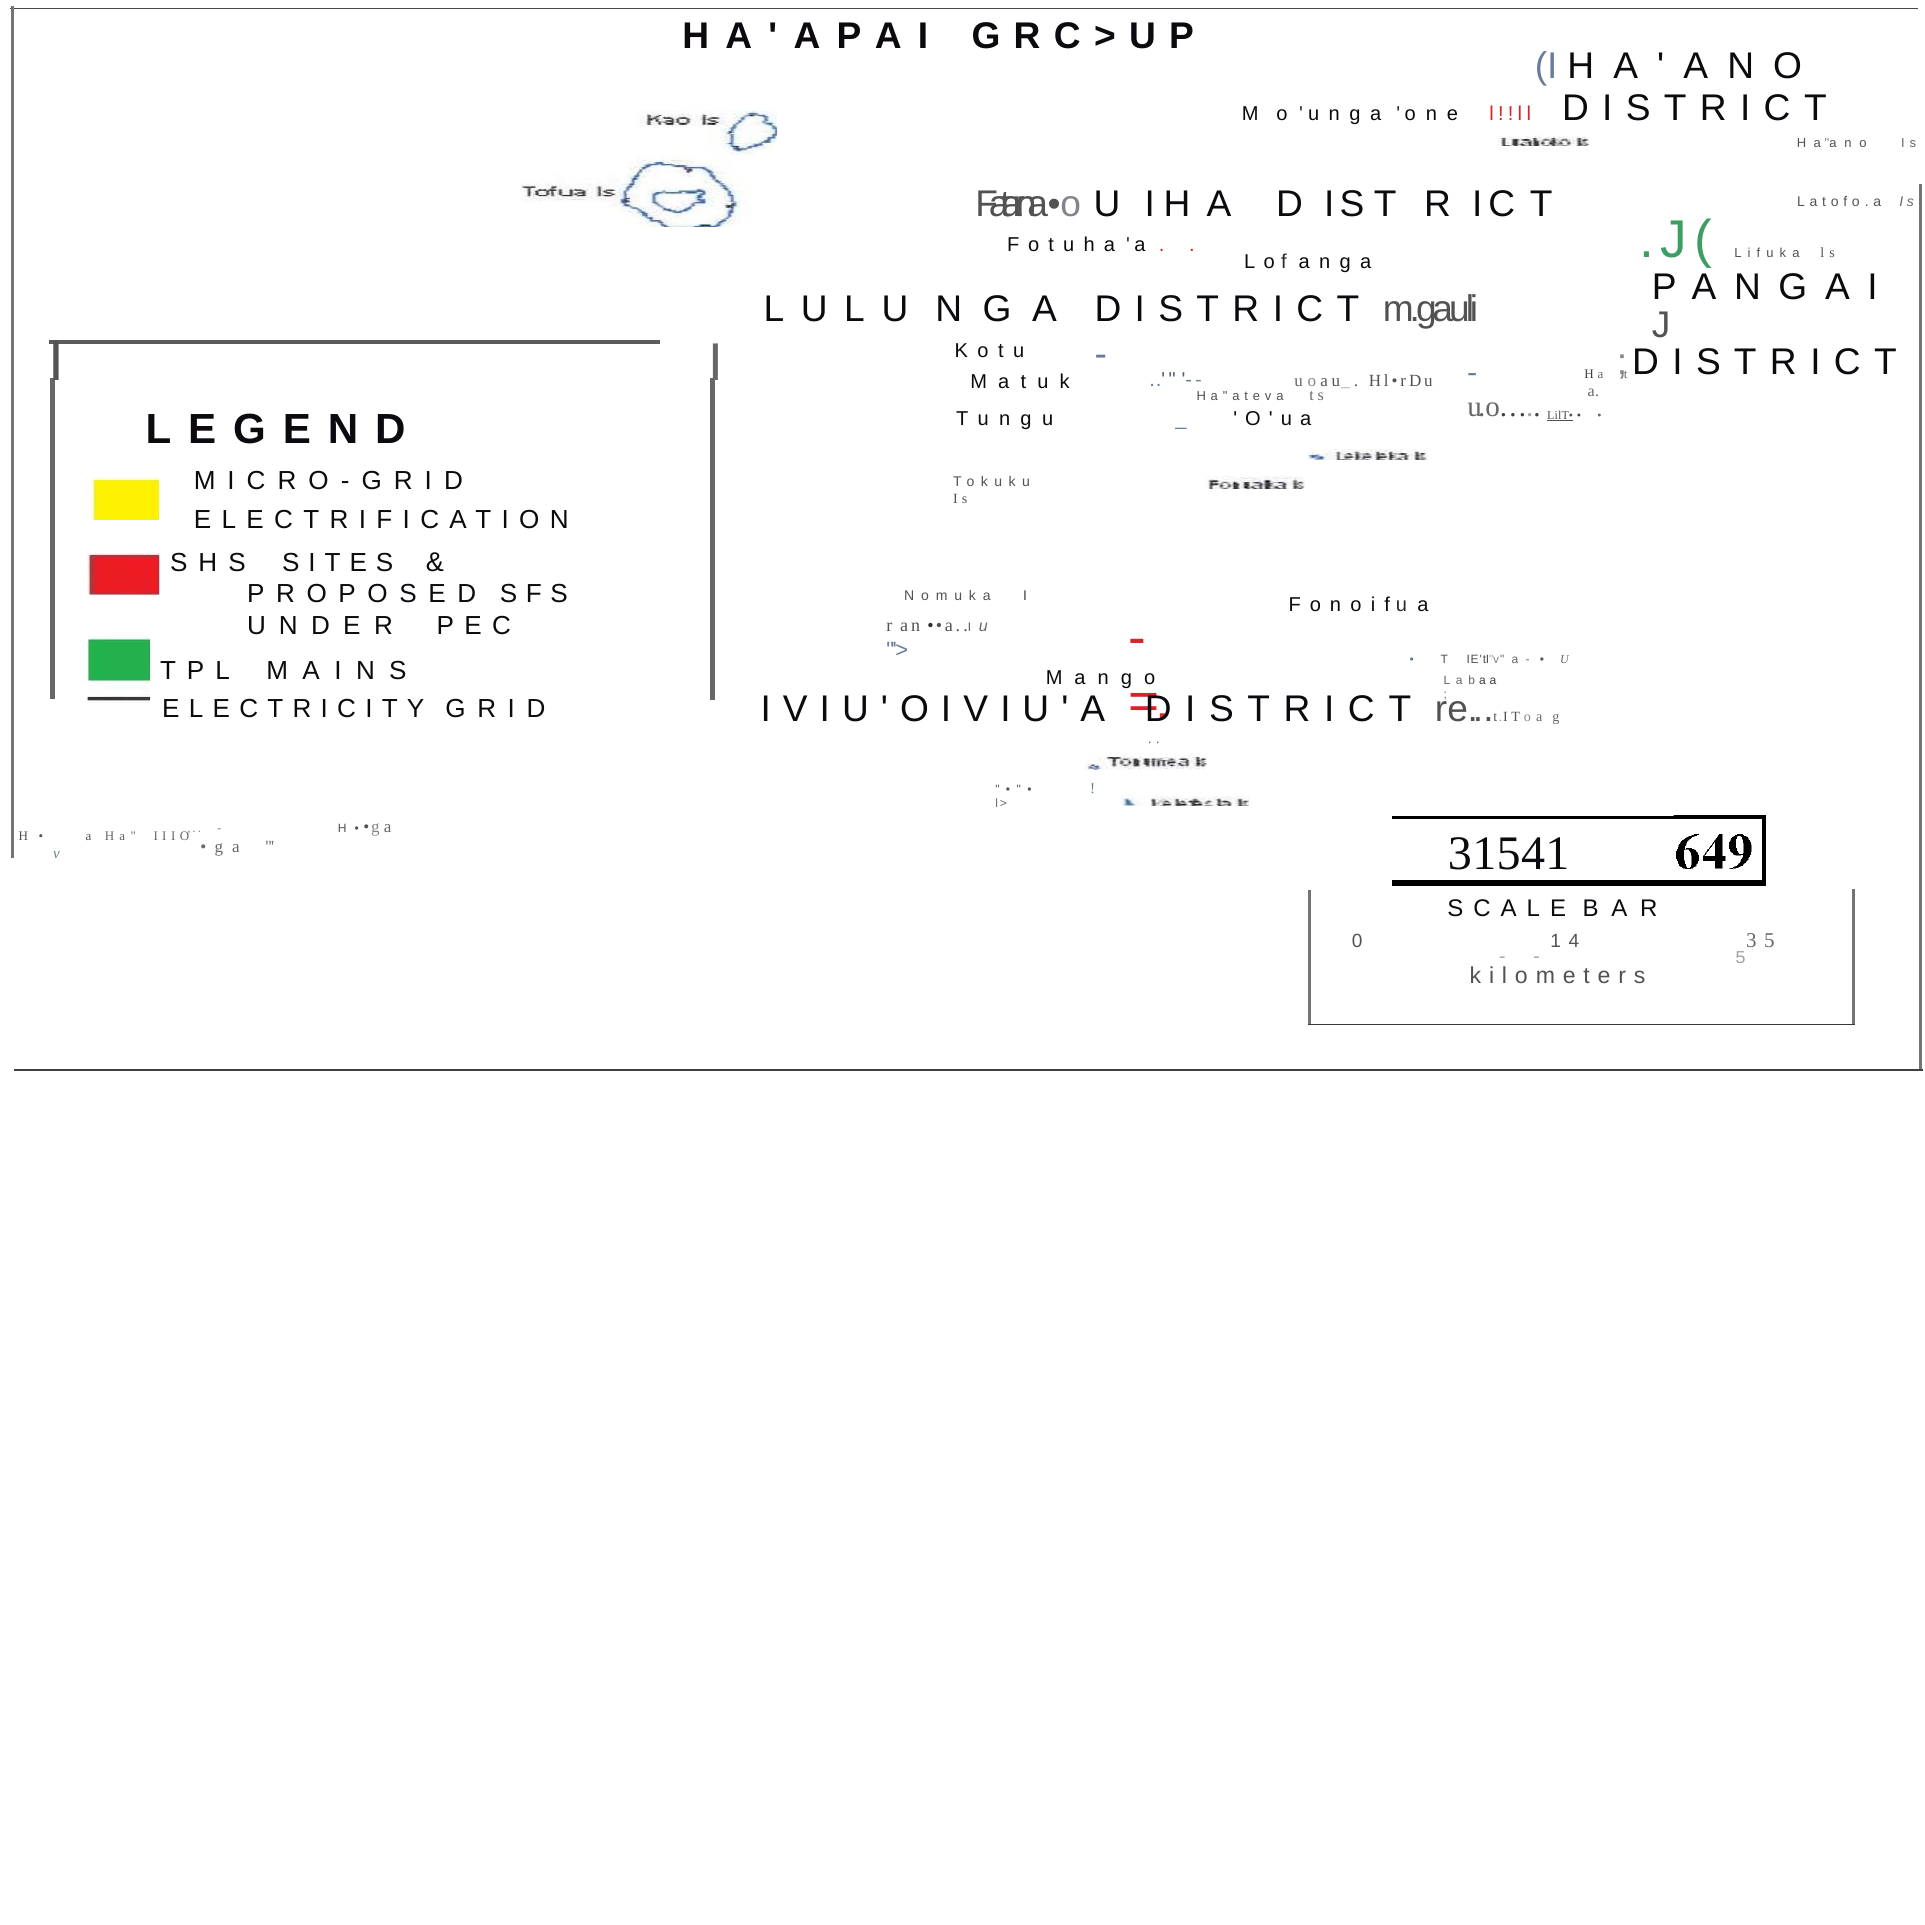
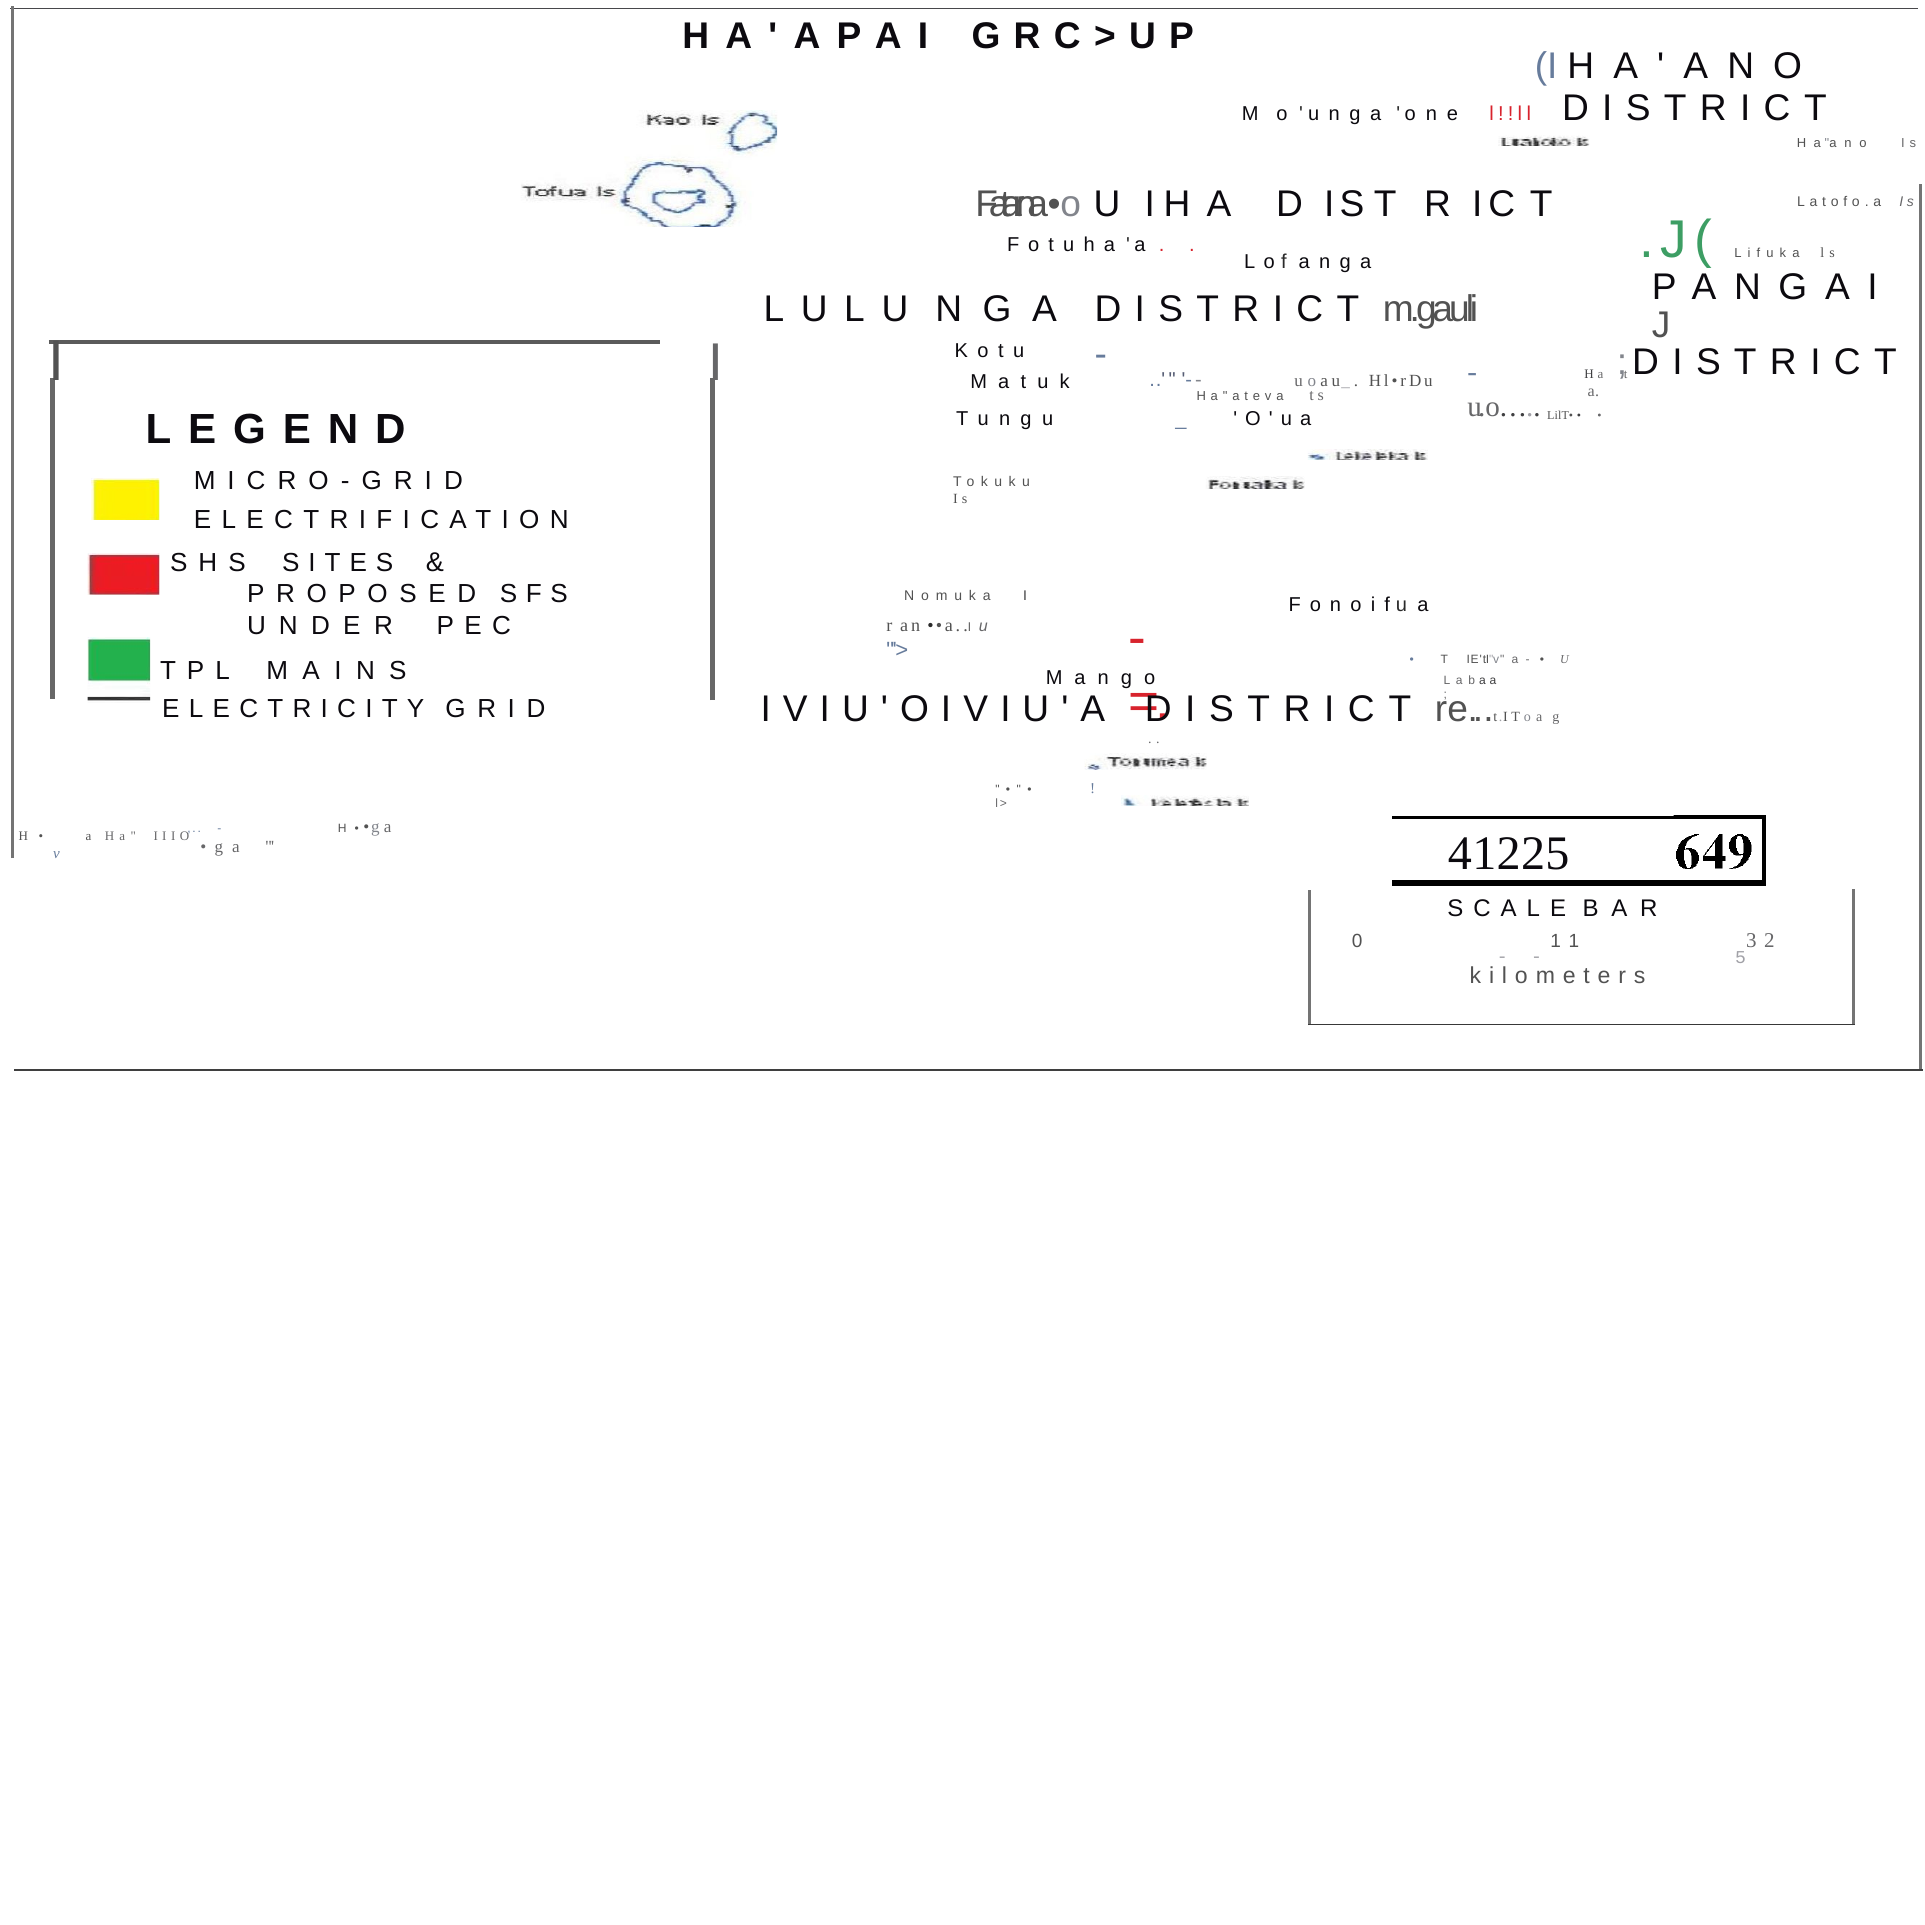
LilT• underline: present -> none
31541: 31541 -> 41225
4 at (1574, 941): 4 -> 1
5 at (1769, 940): 5 -> 2
